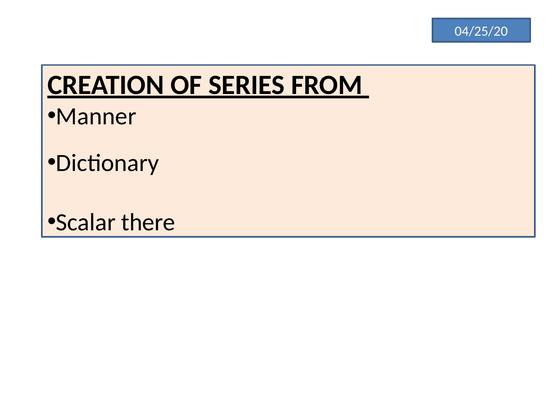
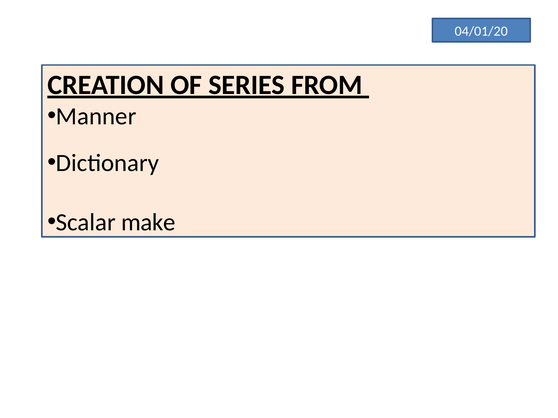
04/25/20: 04/25/20 -> 04/01/20
there: there -> make
